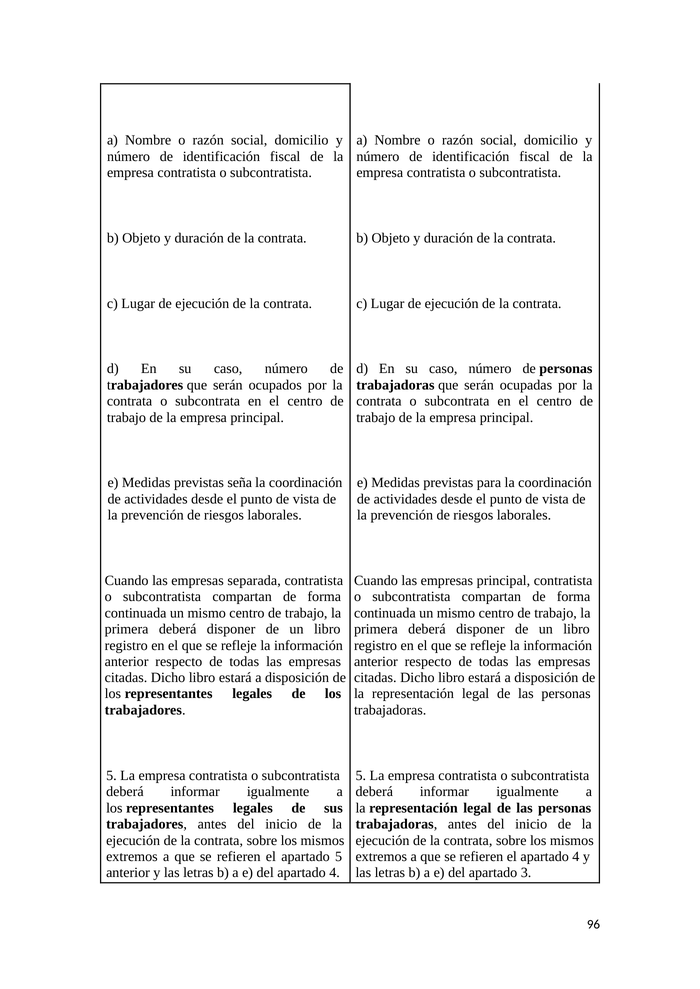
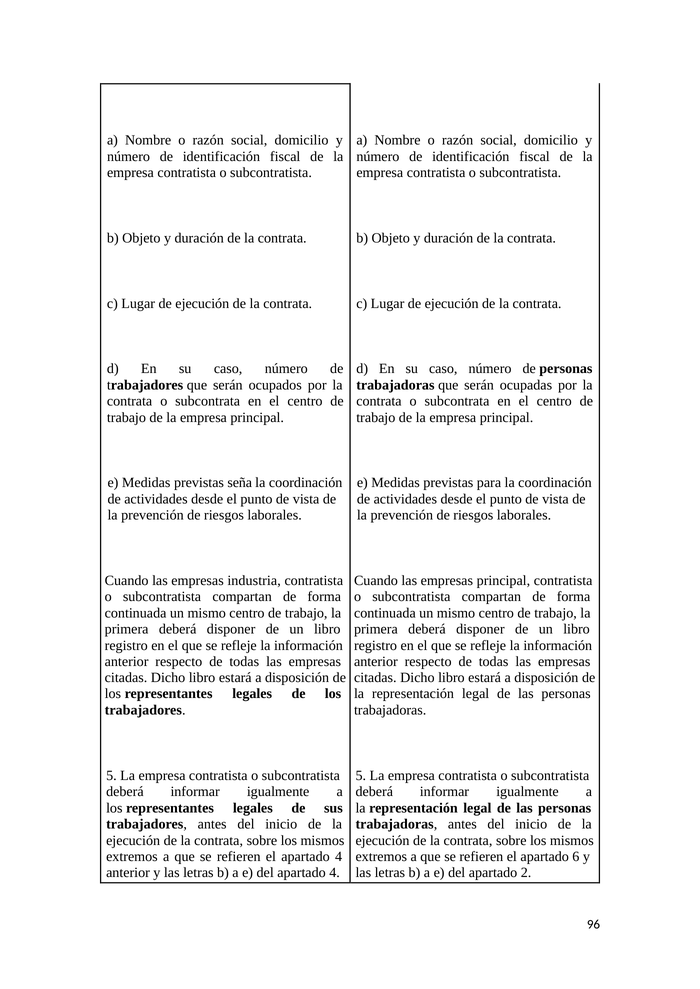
separada: separada -> industria
el apartado 5: 5 -> 4
el apartado 4: 4 -> 6
3: 3 -> 2
